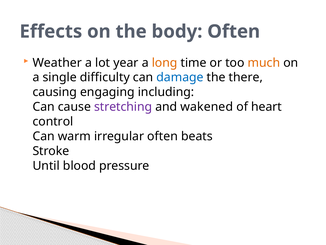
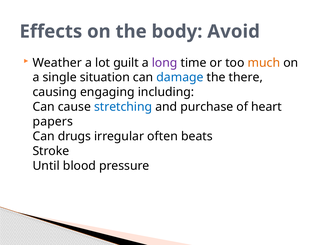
body Often: Often -> Avoid
year: year -> guilt
long colour: orange -> purple
difficulty: difficulty -> situation
stretching colour: purple -> blue
wakened: wakened -> purchase
control: control -> papers
warm: warm -> drugs
